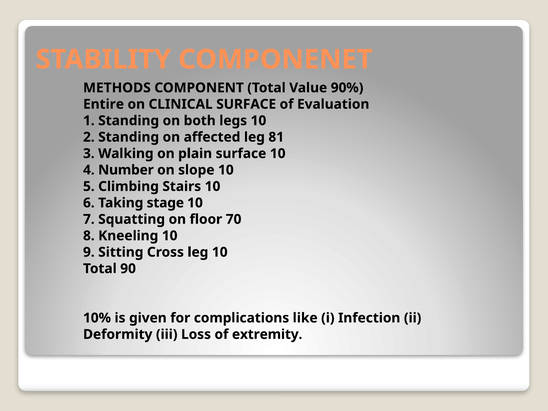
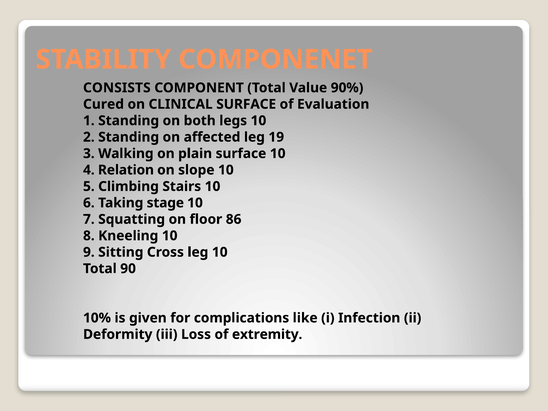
METHODS: METHODS -> CONSISTS
Entire: Entire -> Cured
81: 81 -> 19
Number: Number -> Relation
70: 70 -> 86
